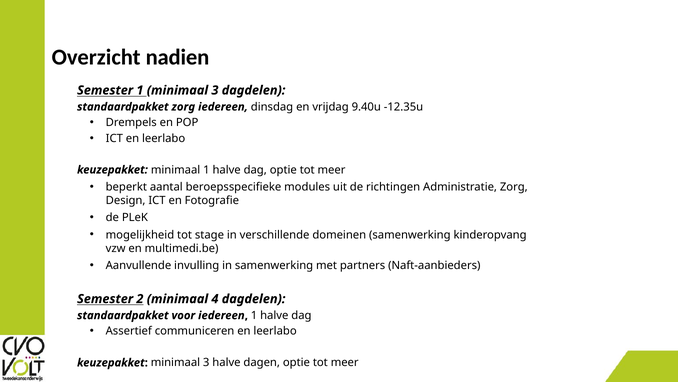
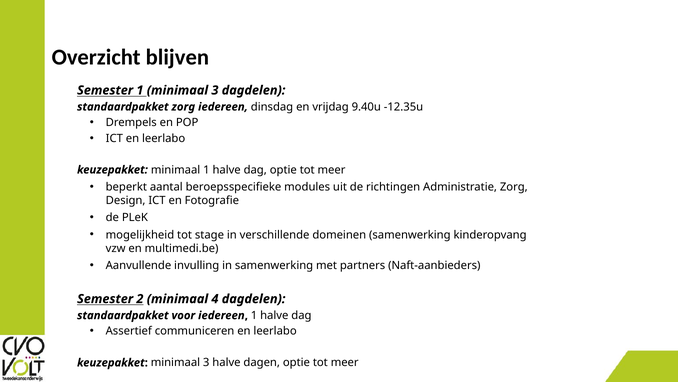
nadien: nadien -> blijven
